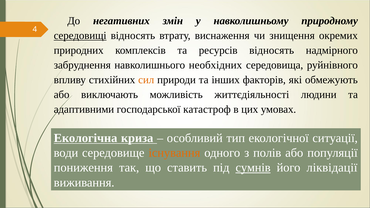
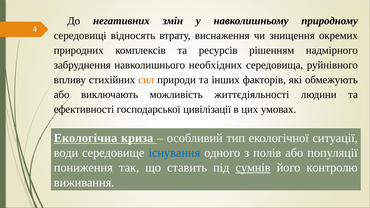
середовищі underline: present -> none
ресурсів відносять: відносять -> рішенням
адаптивними: адаптивними -> ефективності
катастроф: катастроф -> цивілізації
існування colour: orange -> blue
ліквідації: ліквідації -> контролю
